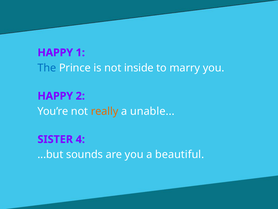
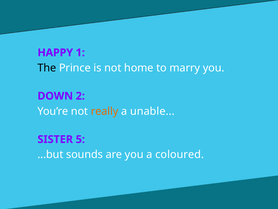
The colour: blue -> black
inside: inside -> home
HAPPY at (55, 96): HAPPY -> DOWN
4: 4 -> 5
beautiful: beautiful -> coloured
